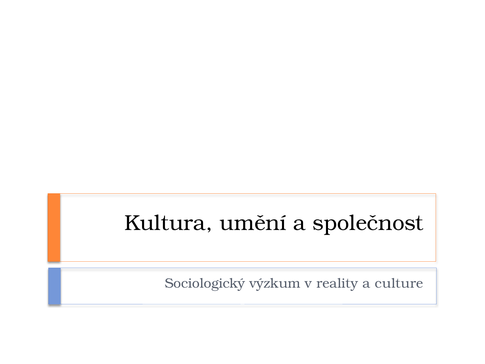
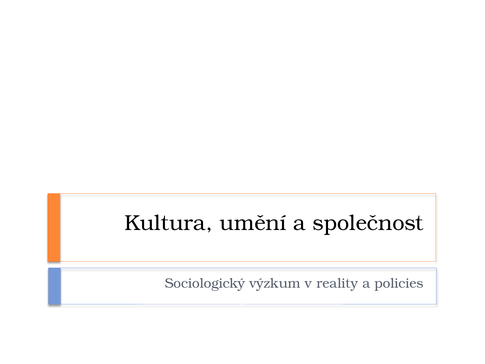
culture: culture -> policies
